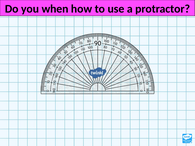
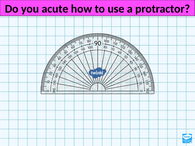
when: when -> acute
